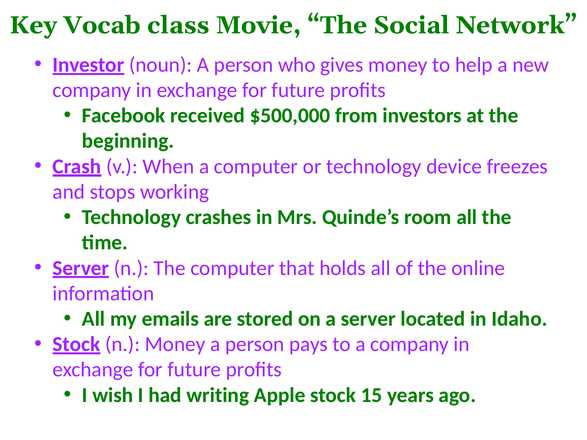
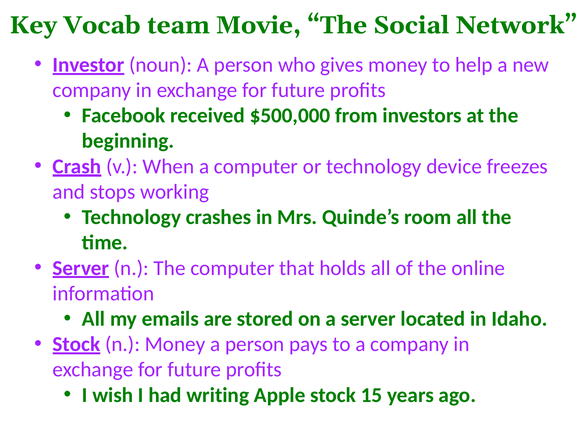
class: class -> team
